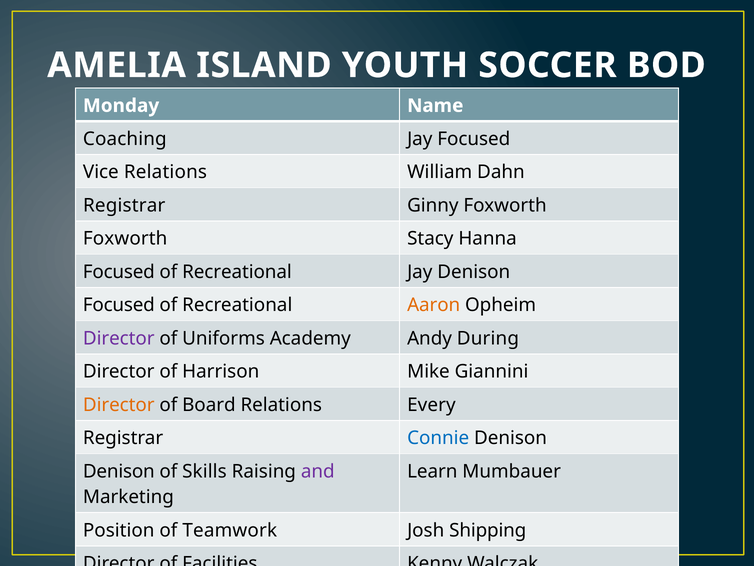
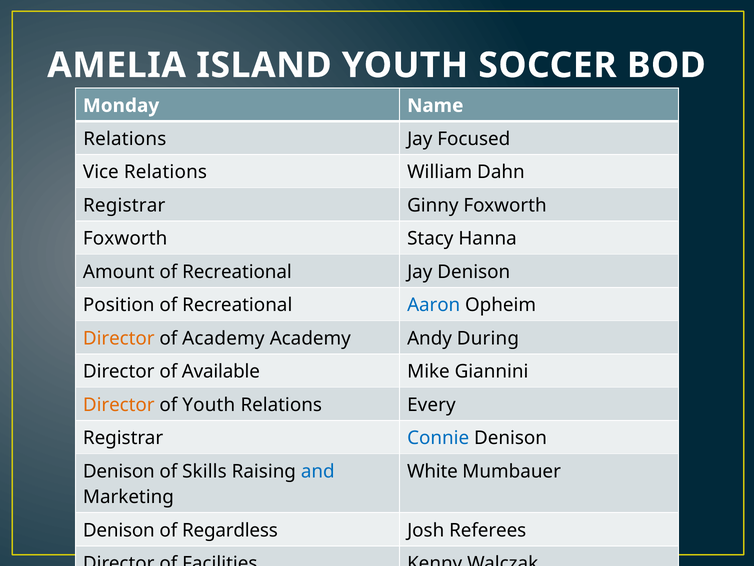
Coaching at (125, 139): Coaching -> Relations
Focused at (119, 272): Focused -> Amount
Focused at (119, 305): Focused -> Position
Aaron colour: orange -> blue
Director at (119, 338) colour: purple -> orange
of Uniforms: Uniforms -> Academy
Harrison: Harrison -> Available
of Board: Board -> Youth
and colour: purple -> blue
Learn: Learn -> White
Position at (119, 530): Position -> Denison
Teamwork: Teamwork -> Regardless
Shipping: Shipping -> Referees
